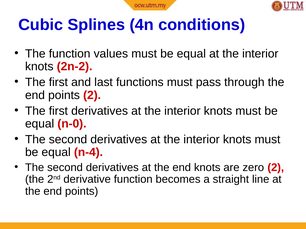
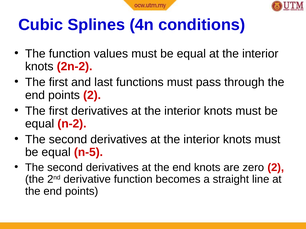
n-0: n-0 -> n-2
n-4: n-4 -> n-5
